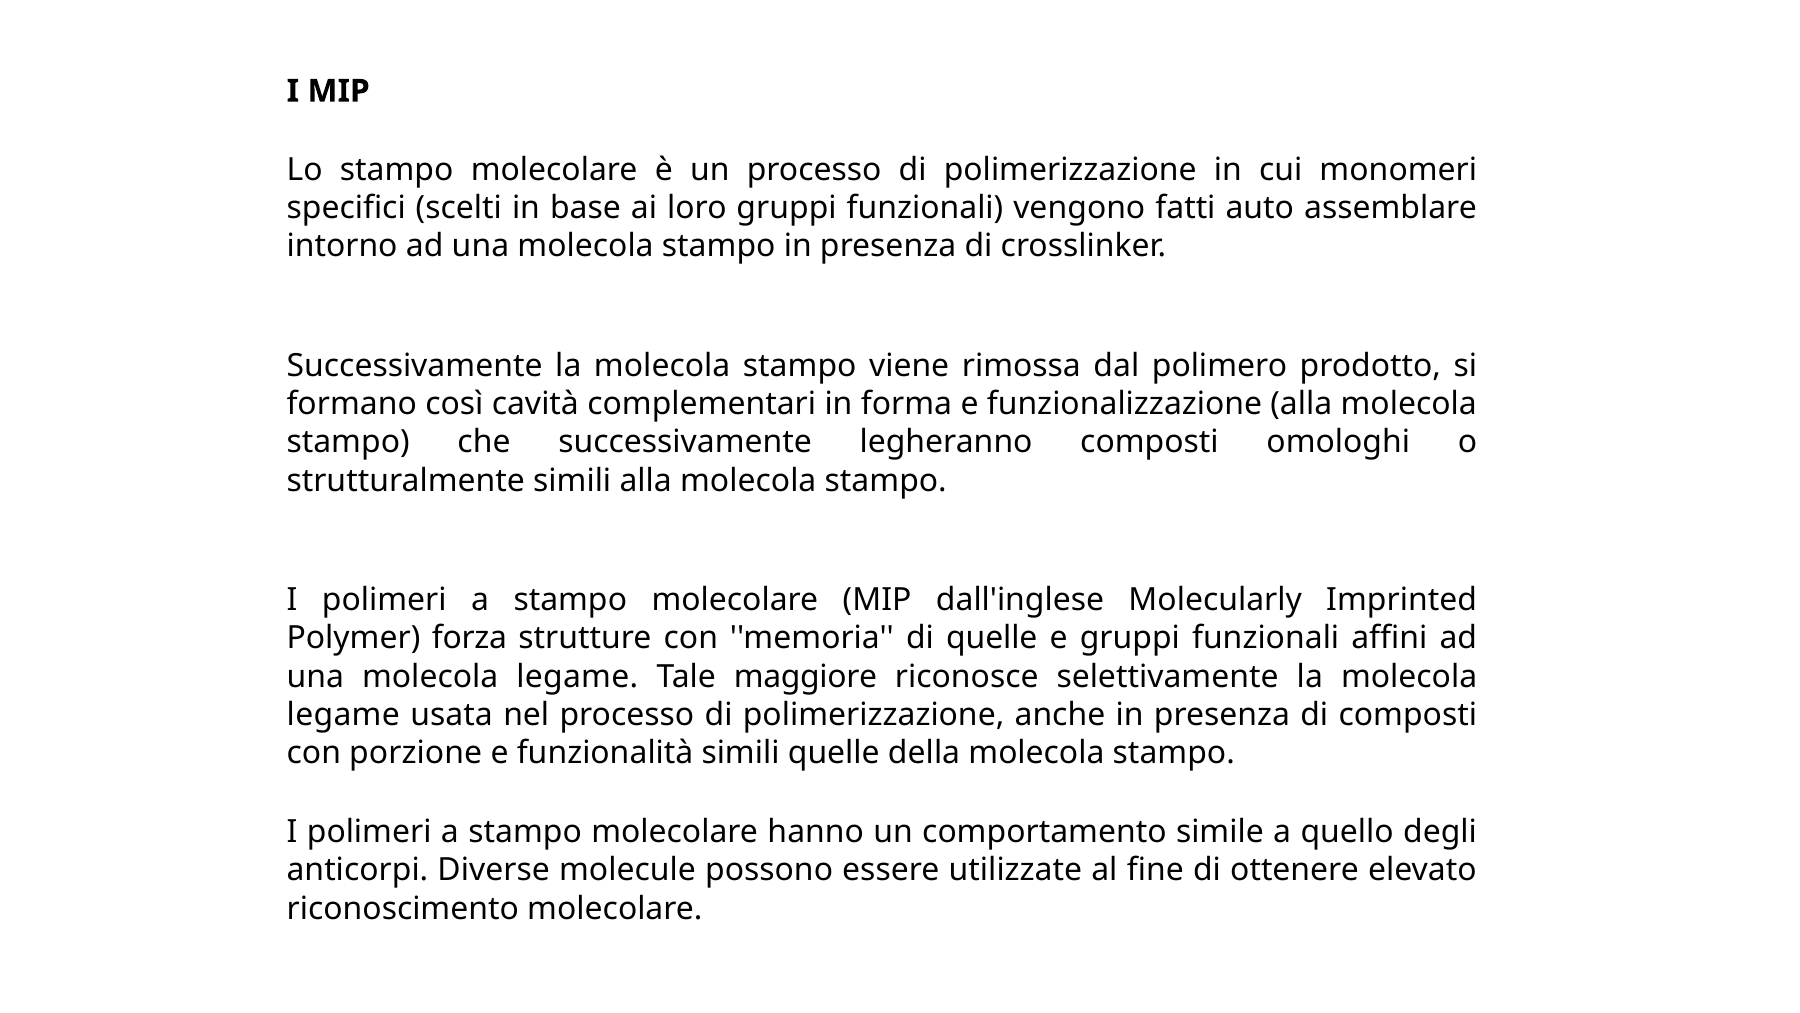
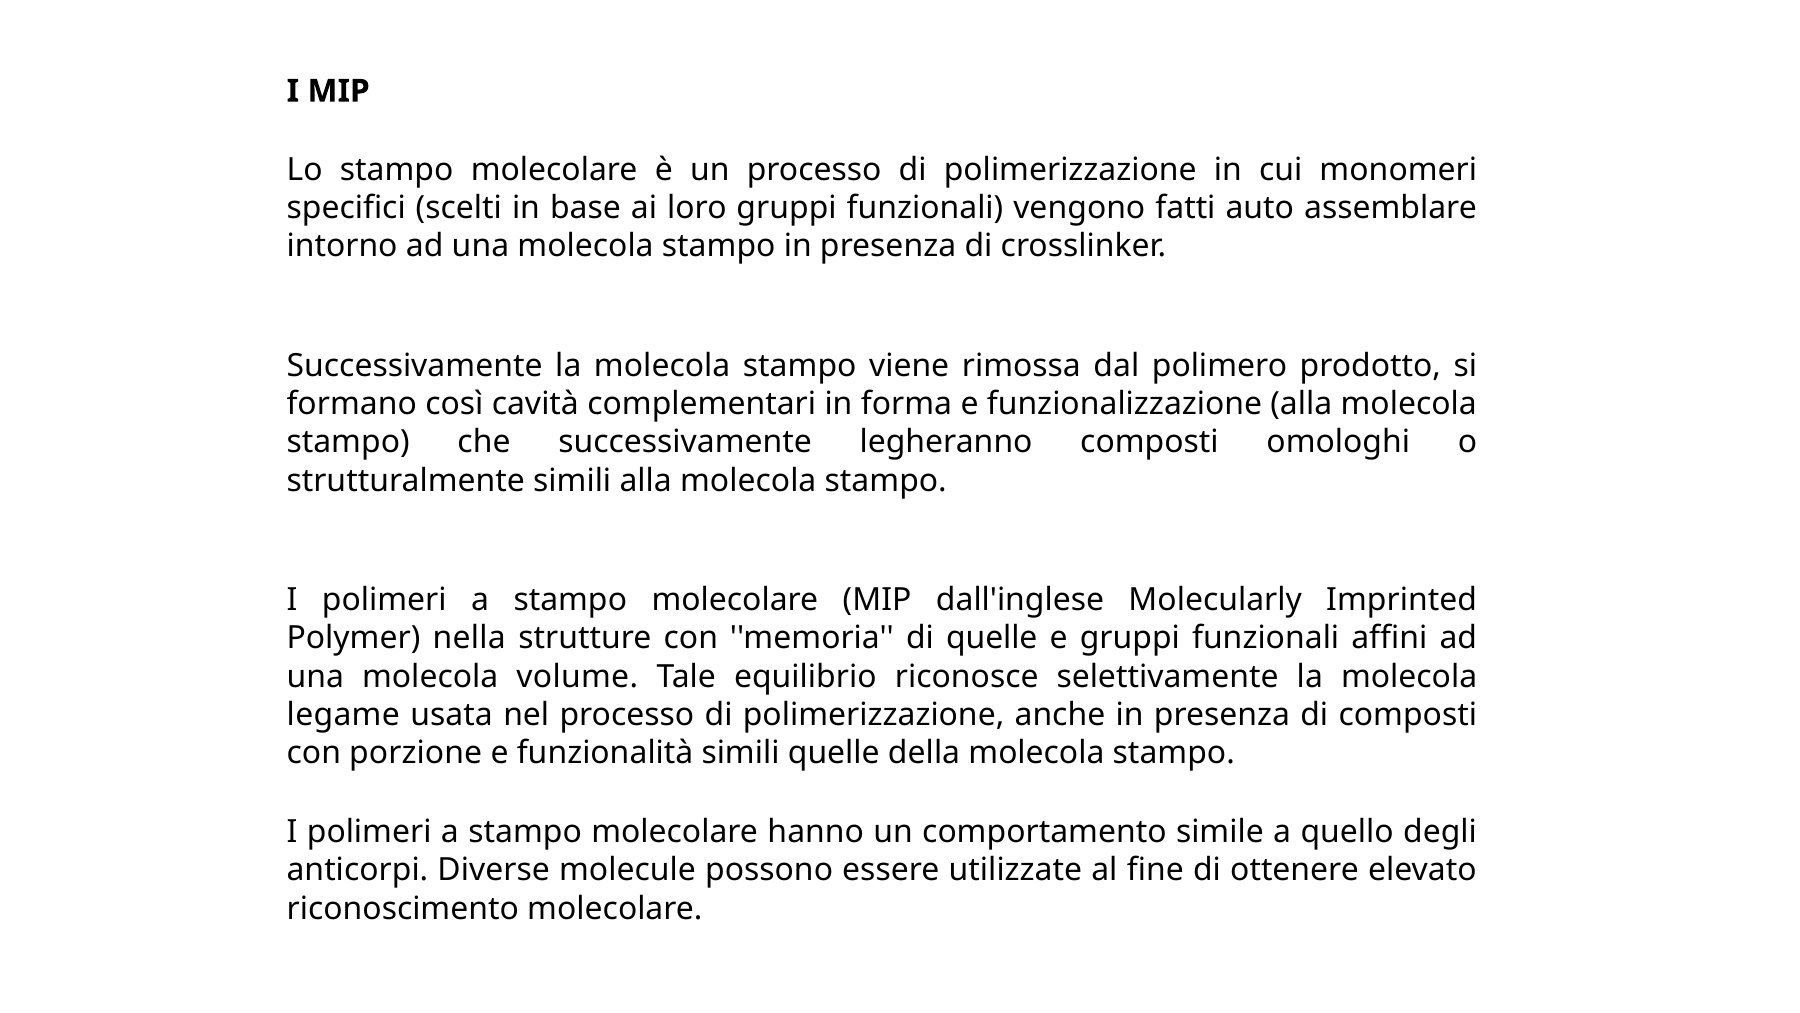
forza: forza -> nella
una molecola legame: legame -> volume
maggiore: maggiore -> equilibrio
